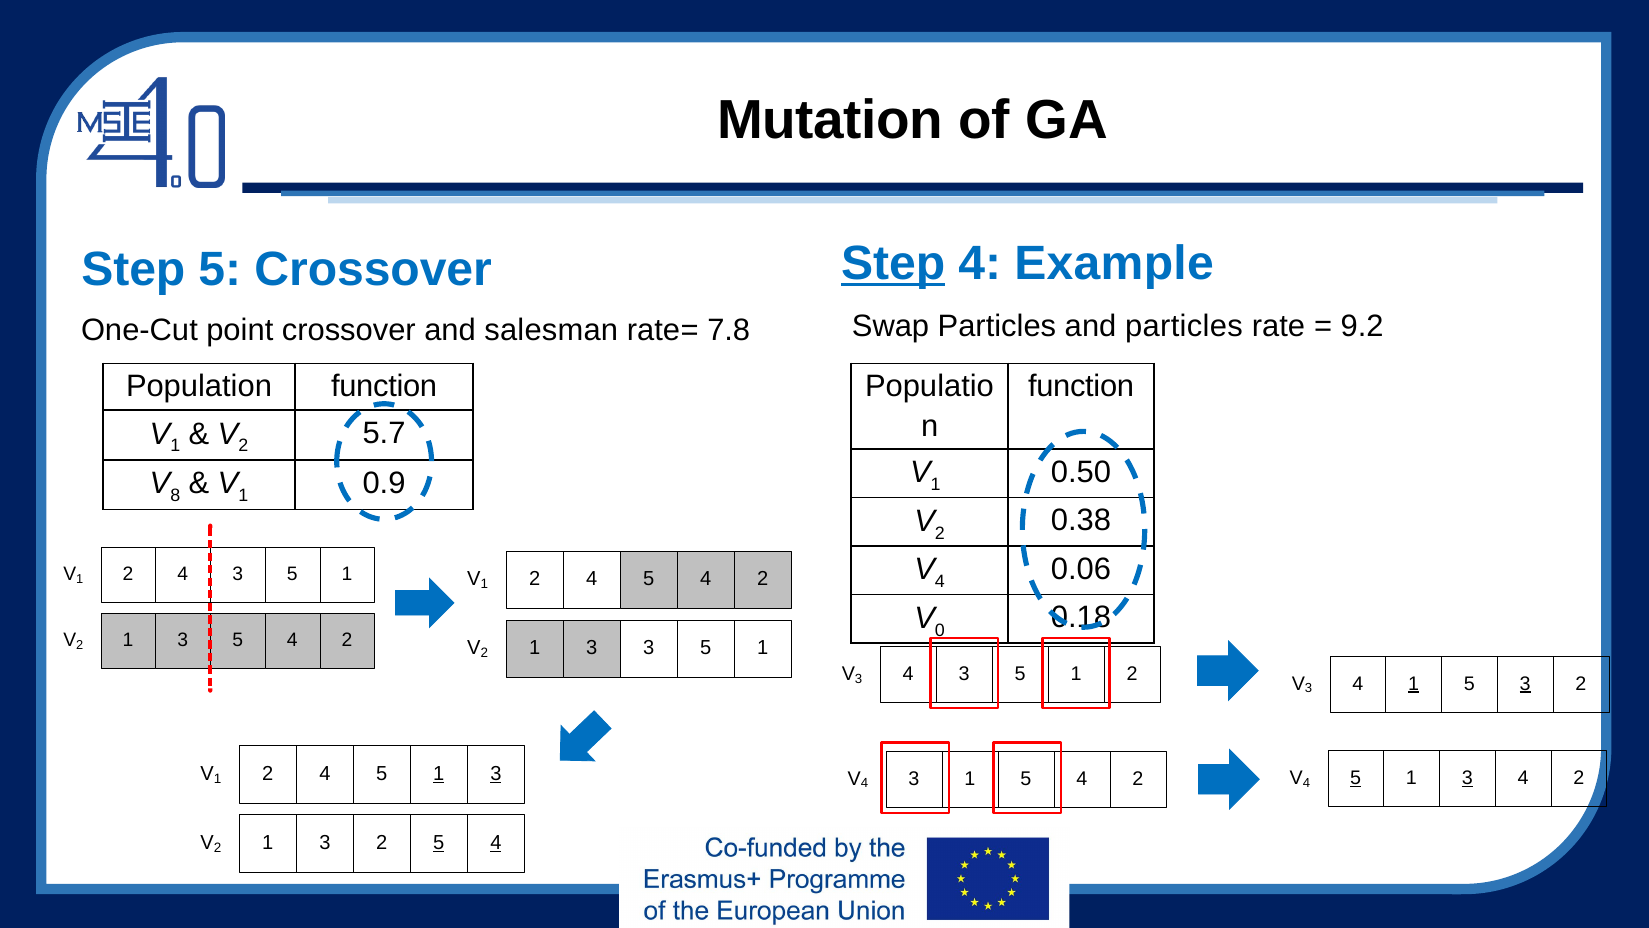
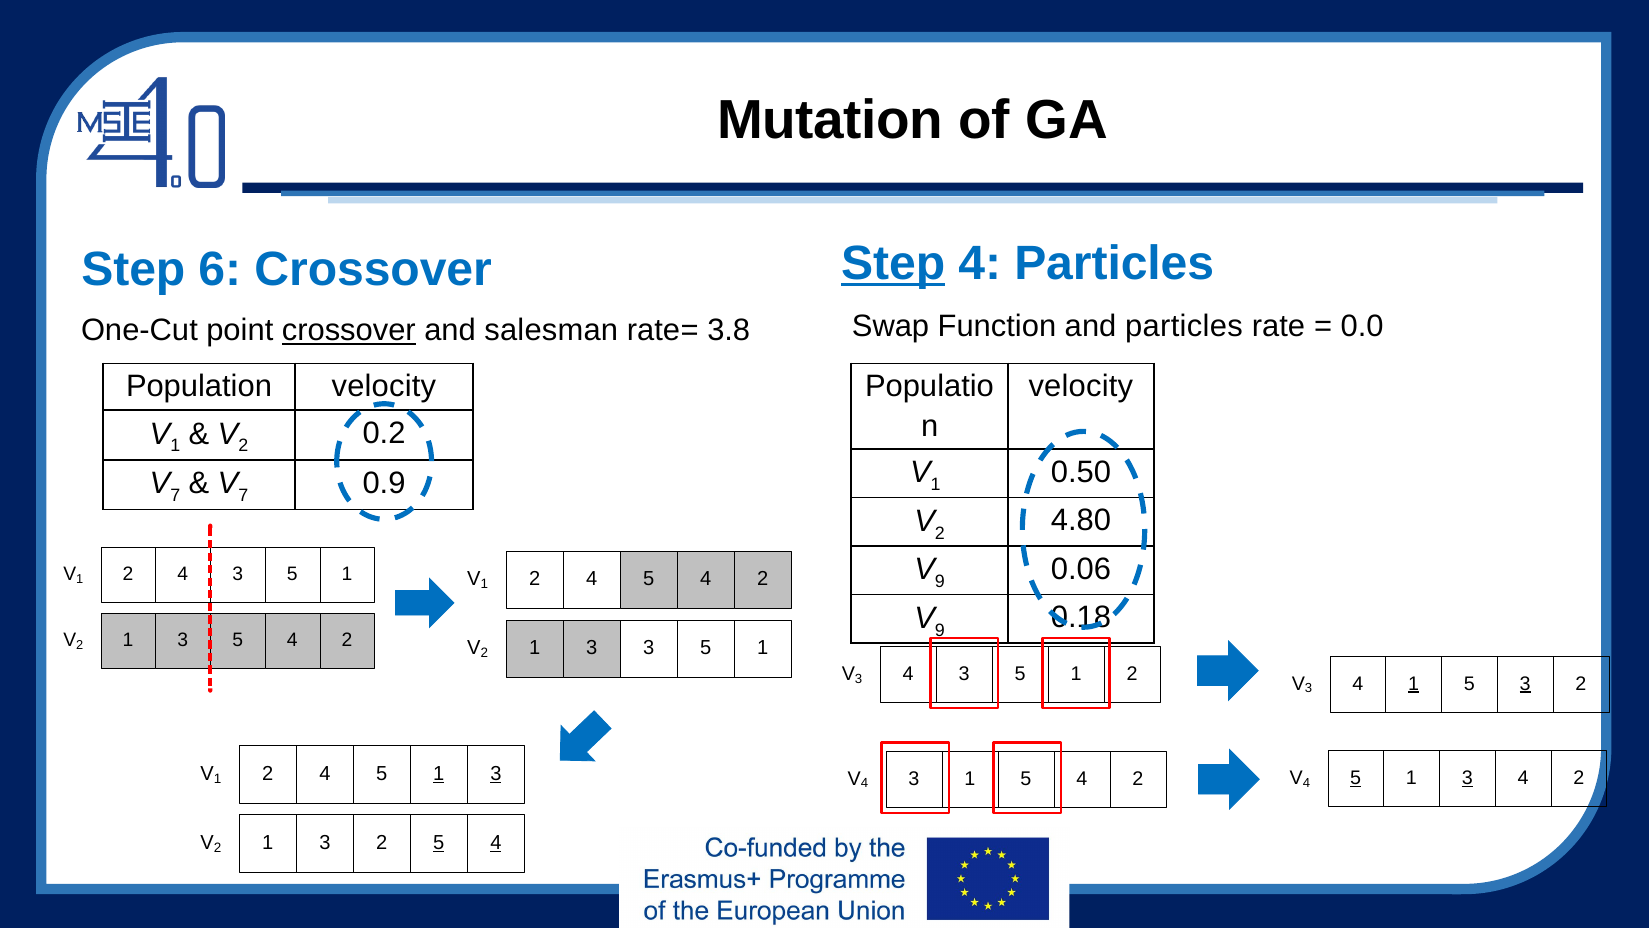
Step 5: 5 -> 6
4 Example: Example -> Particles
Swap Particles: Particles -> Function
9.2: 9.2 -> 0.0
crossover at (349, 330) underline: none -> present
7.8: 7.8 -> 3.8
Population function: function -> velocity
function at (1081, 386): function -> velocity
5.7: 5.7 -> 0.2
8 at (175, 495): 8 -> 7
1 at (243, 495): 1 -> 7
0.38: 0.38 -> 4.80
4 at (940, 581): 4 -> 9
0 at (940, 630): 0 -> 9
